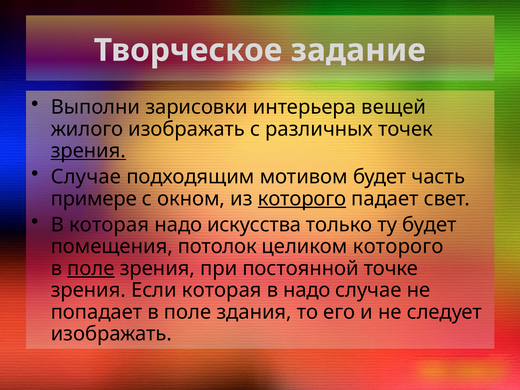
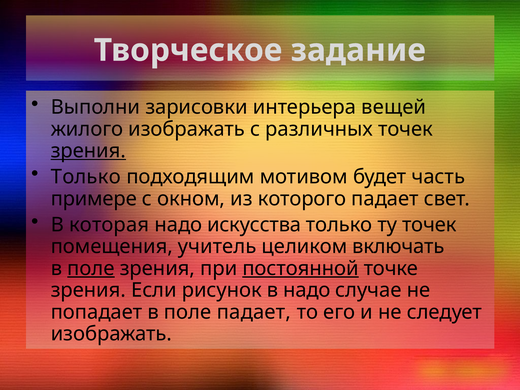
Случае at (86, 177): Случае -> Только
которого at (302, 199) underline: present -> none
ту будет: будет -> точек
потолок: потолок -> учитель
целиком которого: которого -> включать
постоянной underline: none -> present
Если которая: которая -> рисунок
поле здания: здания -> падает
